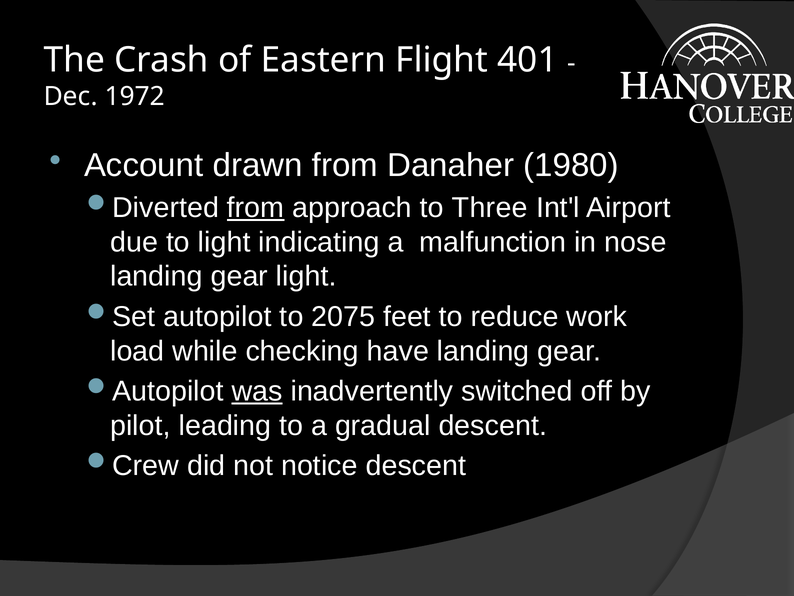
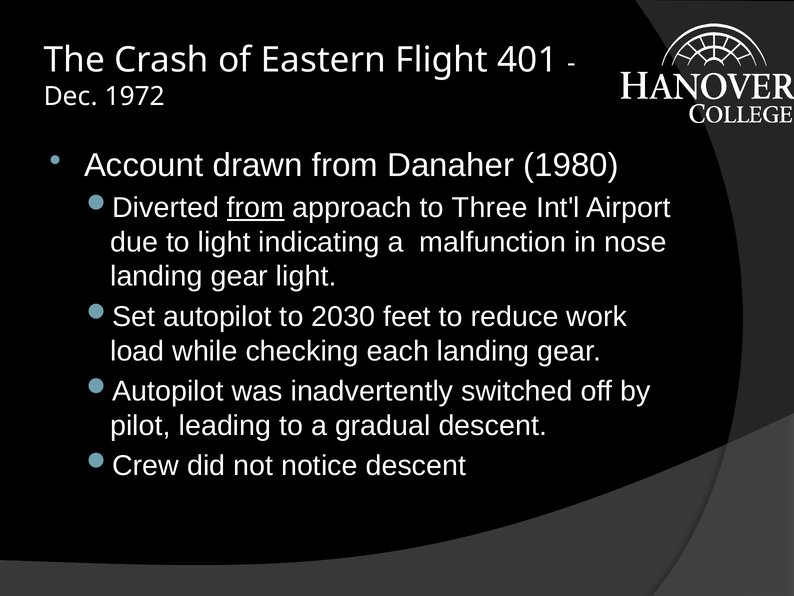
2075: 2075 -> 2030
have: have -> each
was underline: present -> none
